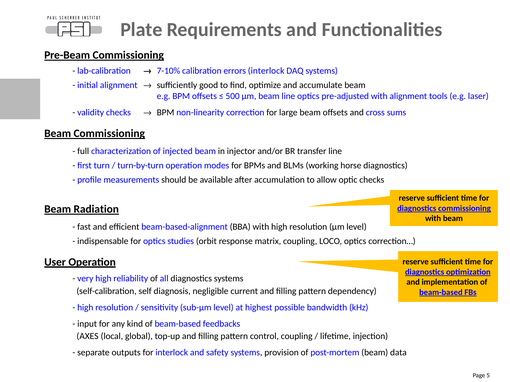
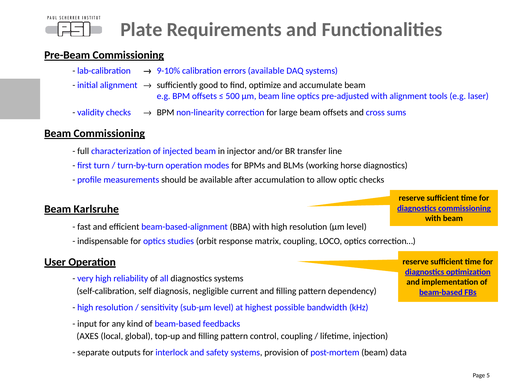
7-10%: 7-10% -> 9-10%
errors interlock: interlock -> available
Radiation: Radiation -> Karlsruhe
